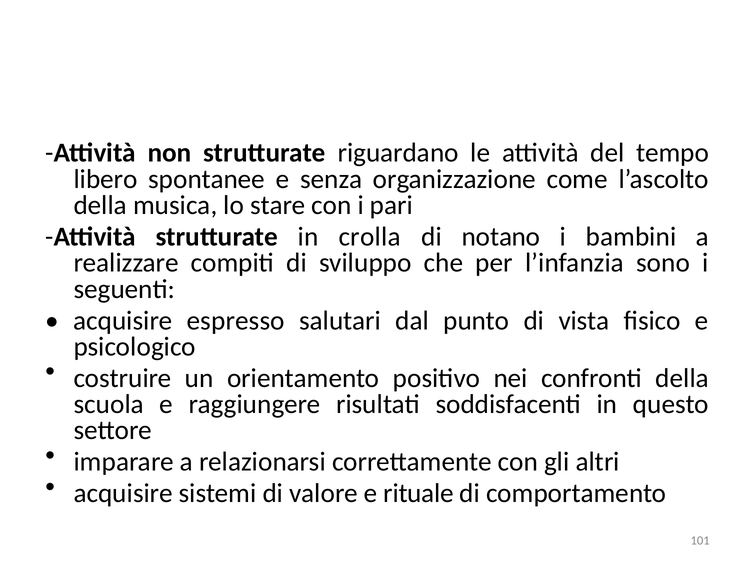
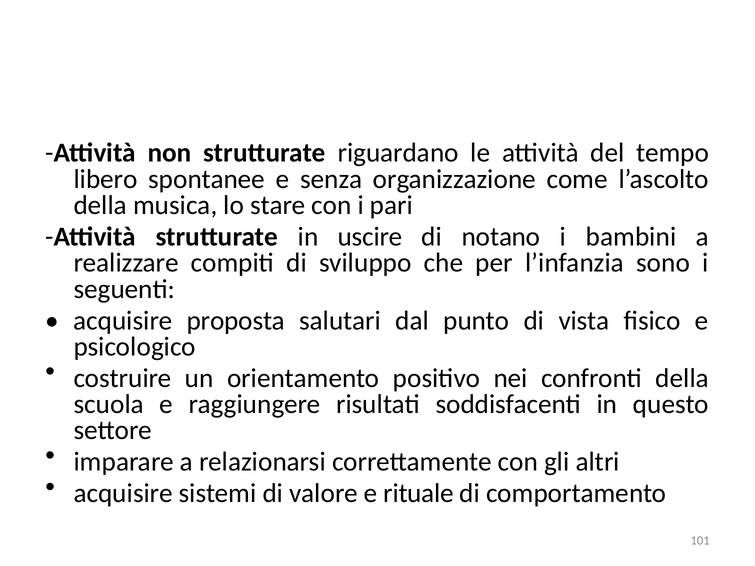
crolla: crolla -> uscire
espresso: espresso -> proposta
